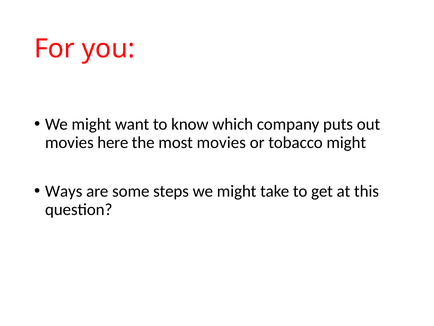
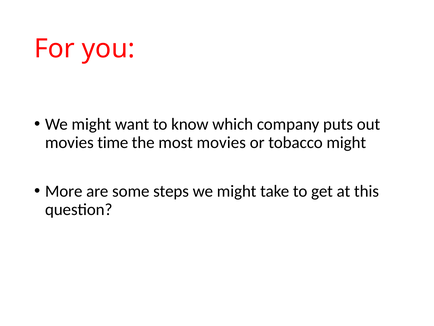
here: here -> time
Ways: Ways -> More
